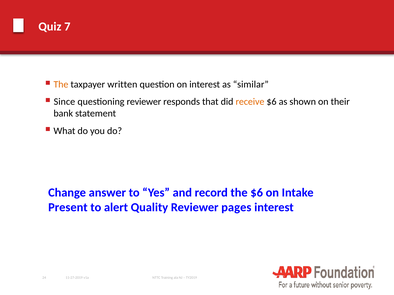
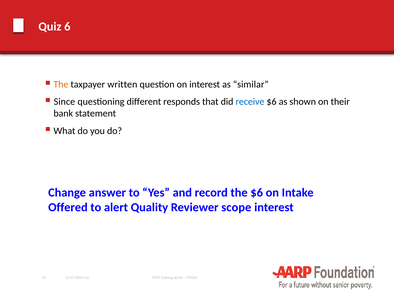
7: 7 -> 6
questioning reviewer: reviewer -> different
receive colour: orange -> blue
Present: Present -> Offered
pages: pages -> scope
